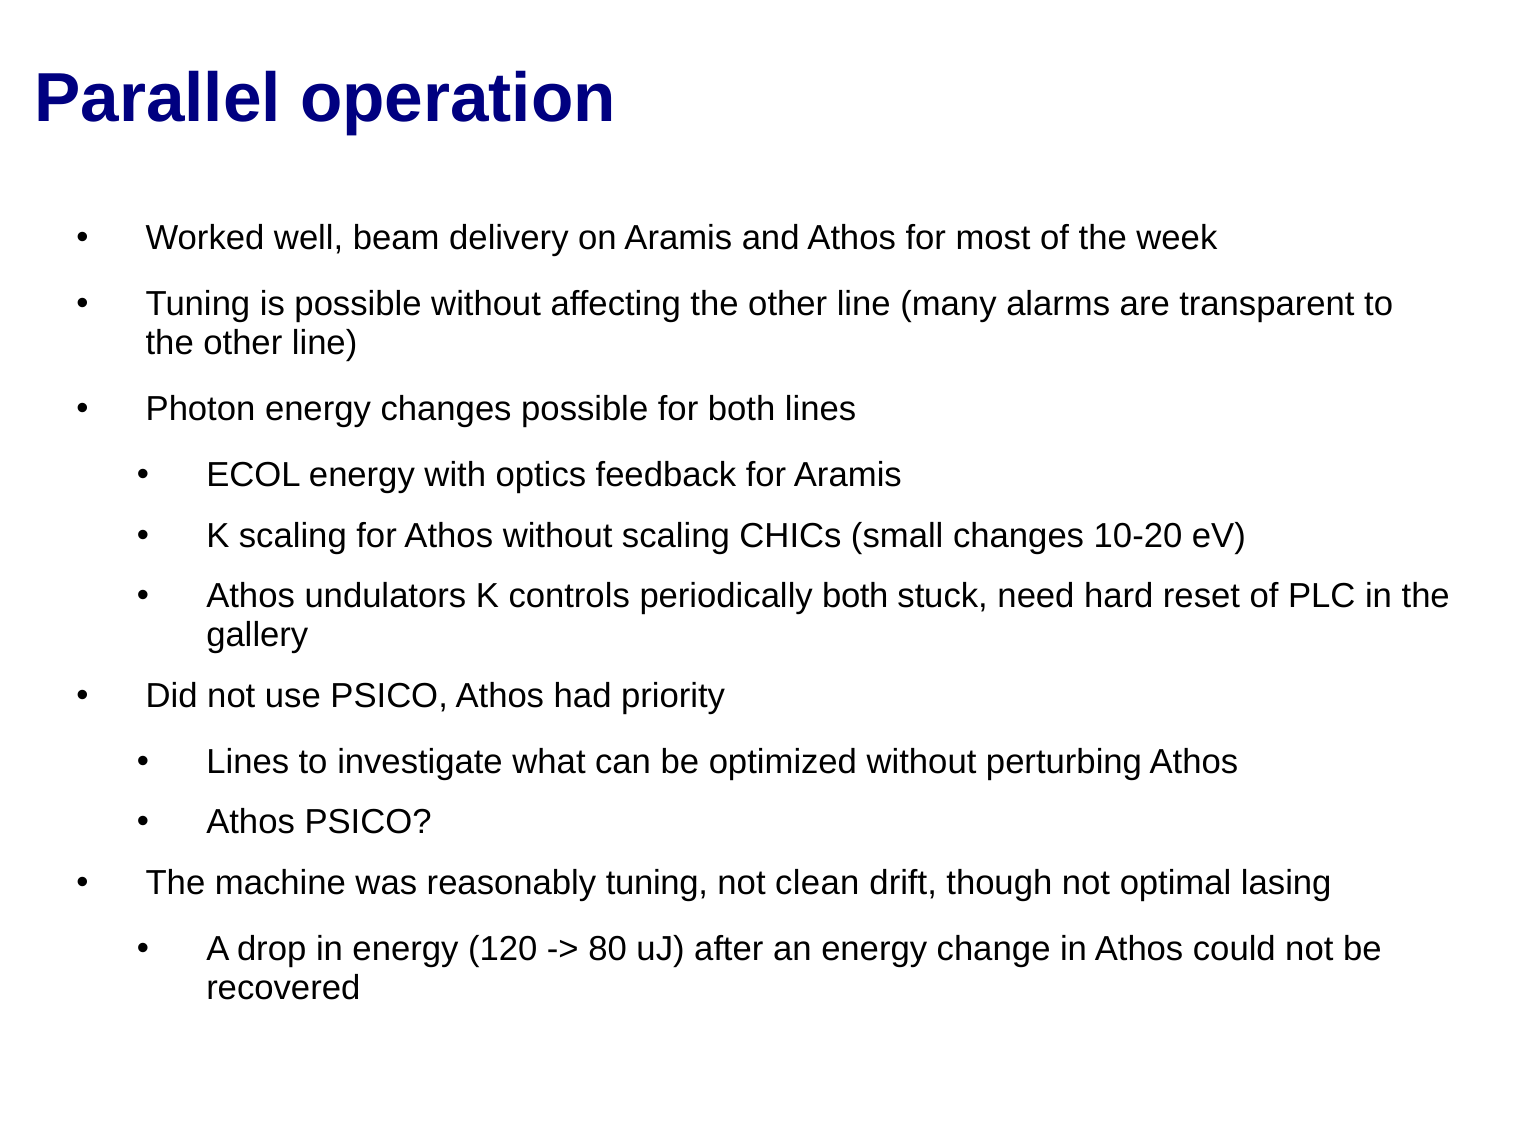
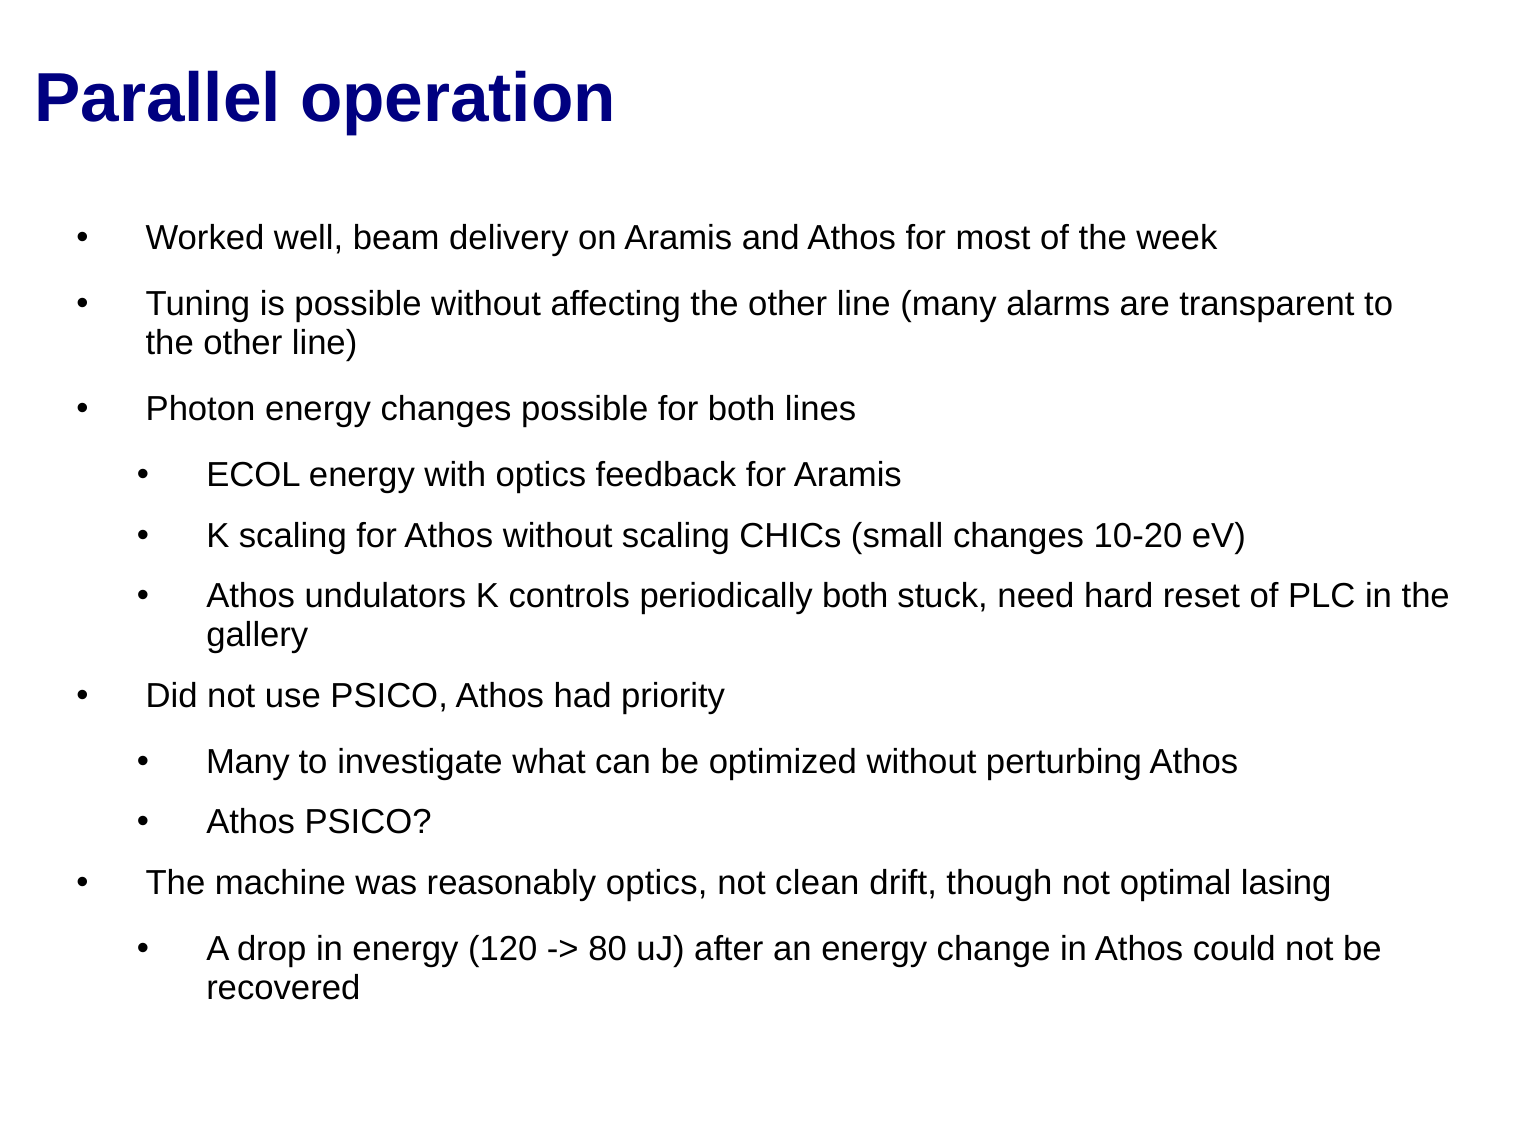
Lines at (248, 762): Lines -> Many
reasonably tuning: tuning -> optics
